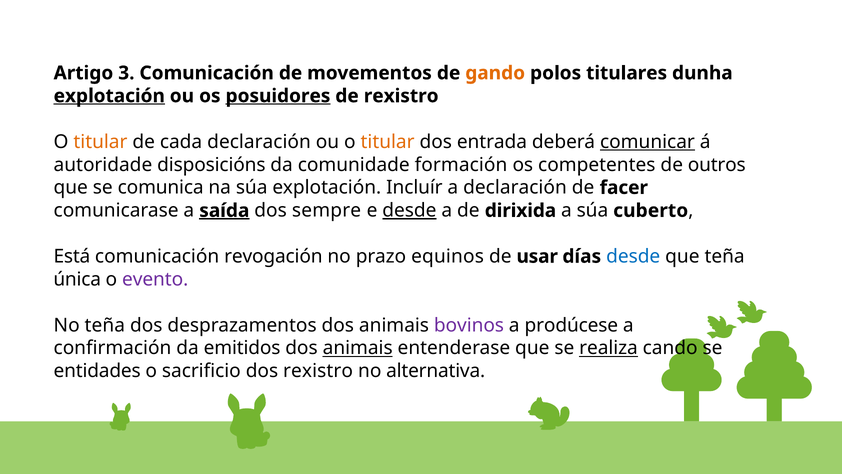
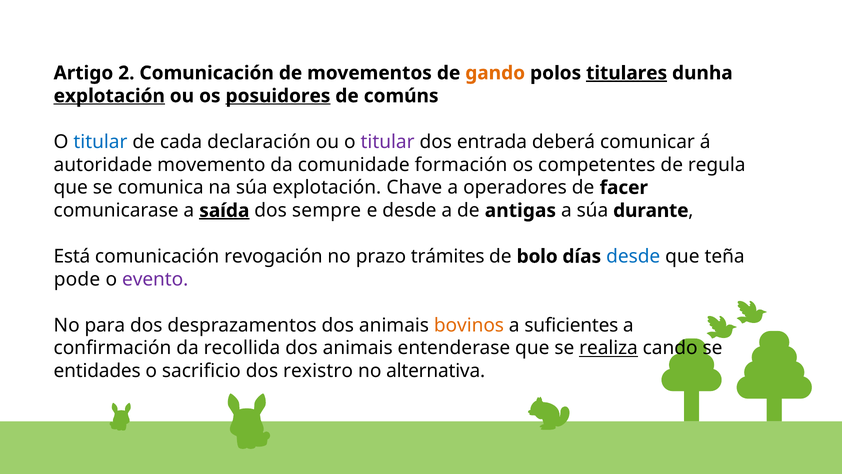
3: 3 -> 2
titulares underline: none -> present
de rexistro: rexistro -> comúns
titular at (100, 142) colour: orange -> blue
titular at (388, 142) colour: orange -> purple
comunicar underline: present -> none
disposicións: disposicións -> movemento
outros: outros -> regula
Incluír: Incluír -> Chave
a declaración: declaración -> operadores
desde at (409, 210) underline: present -> none
dirixida: dirixida -> antigas
cuberto: cuberto -> durante
equinos: equinos -> trámites
usar: usar -> bolo
única: única -> pode
No teña: teña -> para
bovinos colour: purple -> orange
prodúcese: prodúcese -> suficientes
emitidos: emitidos -> recollida
animais at (358, 348) underline: present -> none
